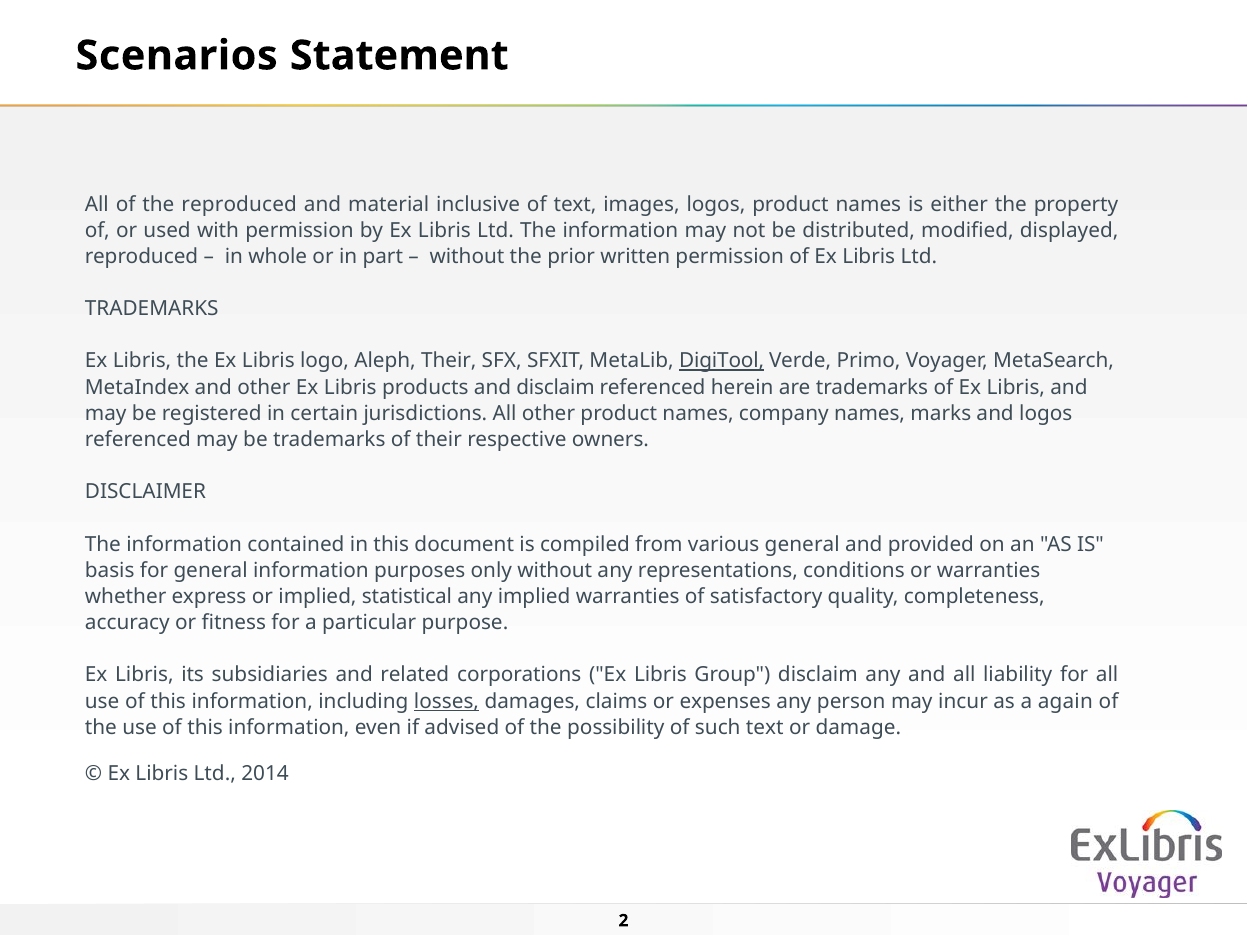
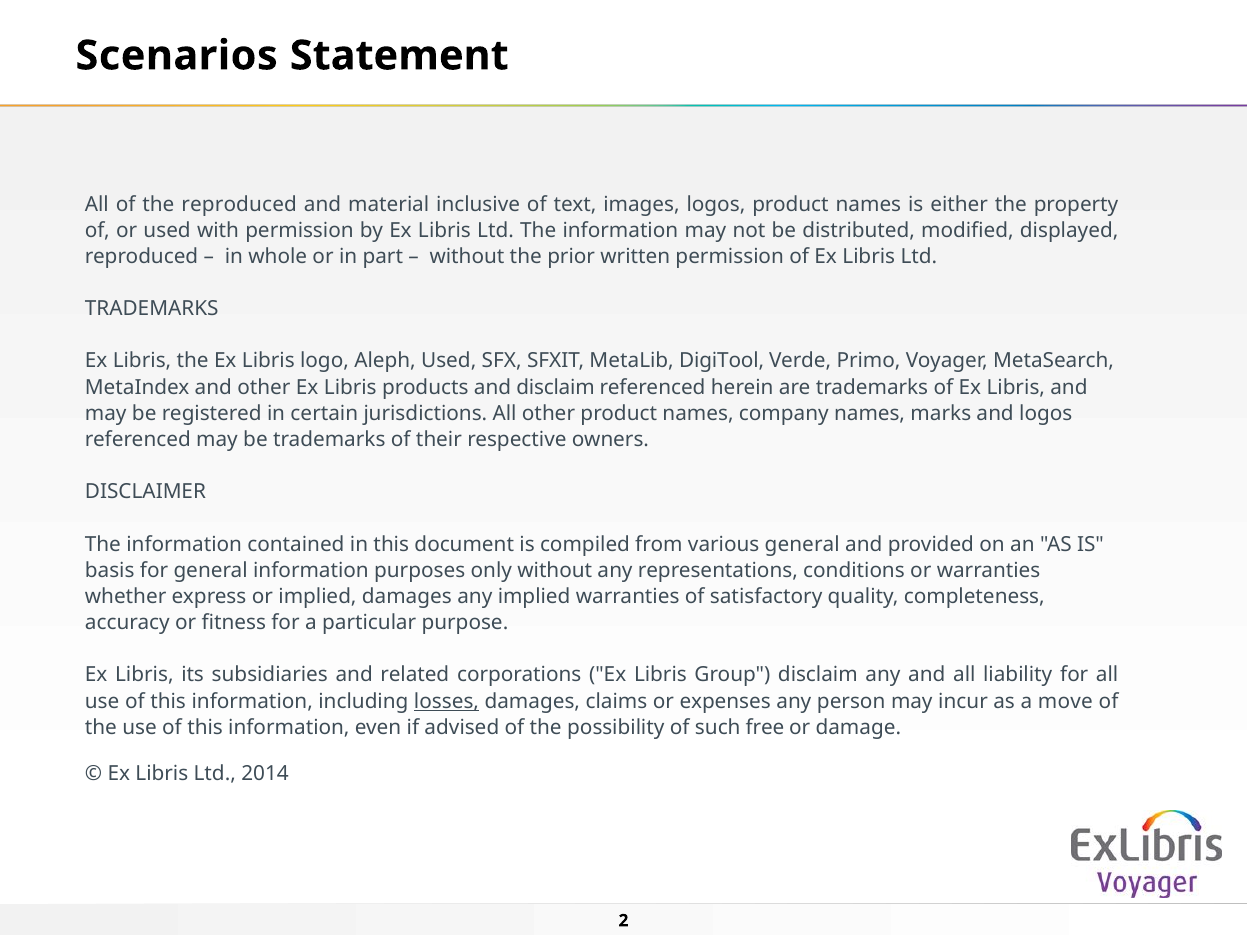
Aleph Their: Their -> Used
DigiTool underline: present -> none
implied statistical: statistical -> damages
again: again -> move
such text: text -> free
